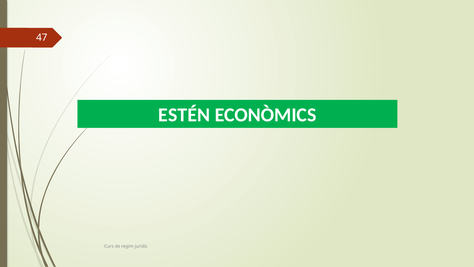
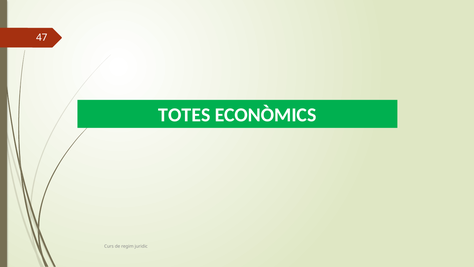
ESTÉN: ESTÉN -> TOTES
